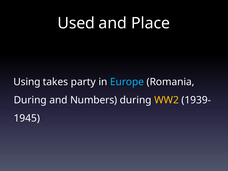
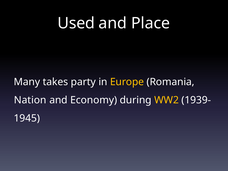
Using: Using -> Many
Europe colour: light blue -> yellow
During at (30, 100): During -> Nation
Numbers: Numbers -> Economy
